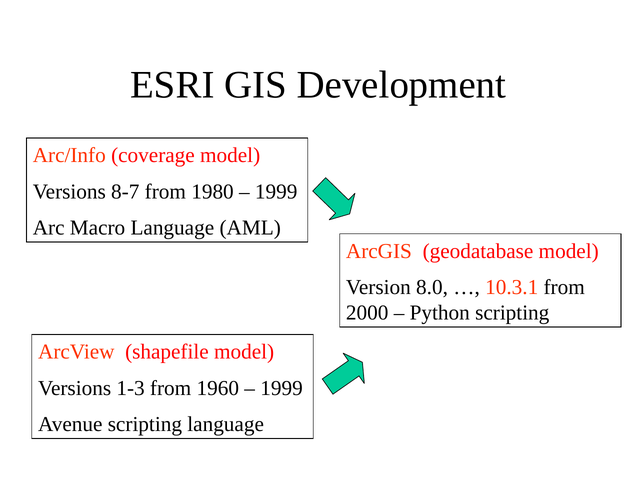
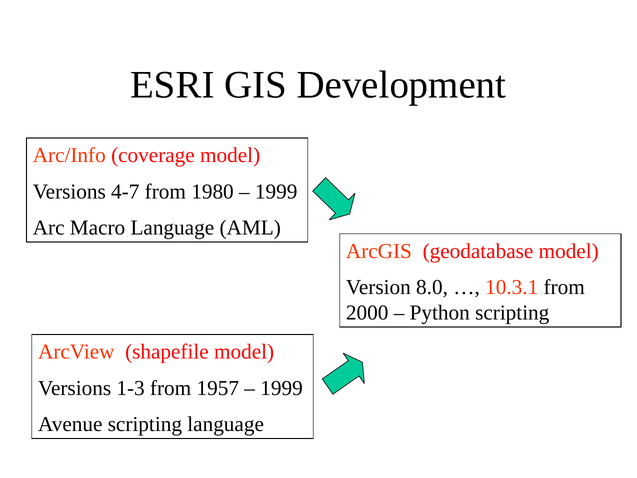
8-7: 8-7 -> 4-7
1960: 1960 -> 1957
